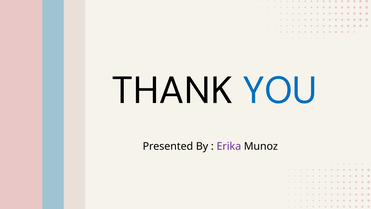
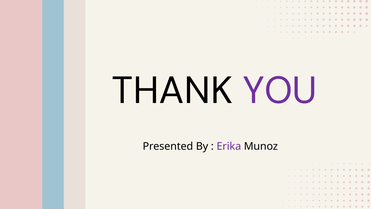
YOU colour: blue -> purple
